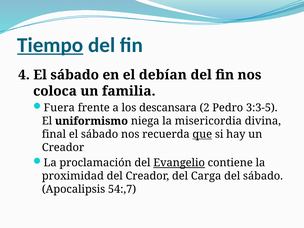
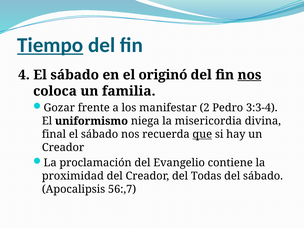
debían: debían -> originó
nos at (249, 75) underline: none -> present
Fuera: Fuera -> Gozar
descansara: descansara -> manifestar
3:3-5: 3:3-5 -> 3:3-4
Evangelio underline: present -> none
Carga: Carga -> Todas
54:,7: 54:,7 -> 56:,7
